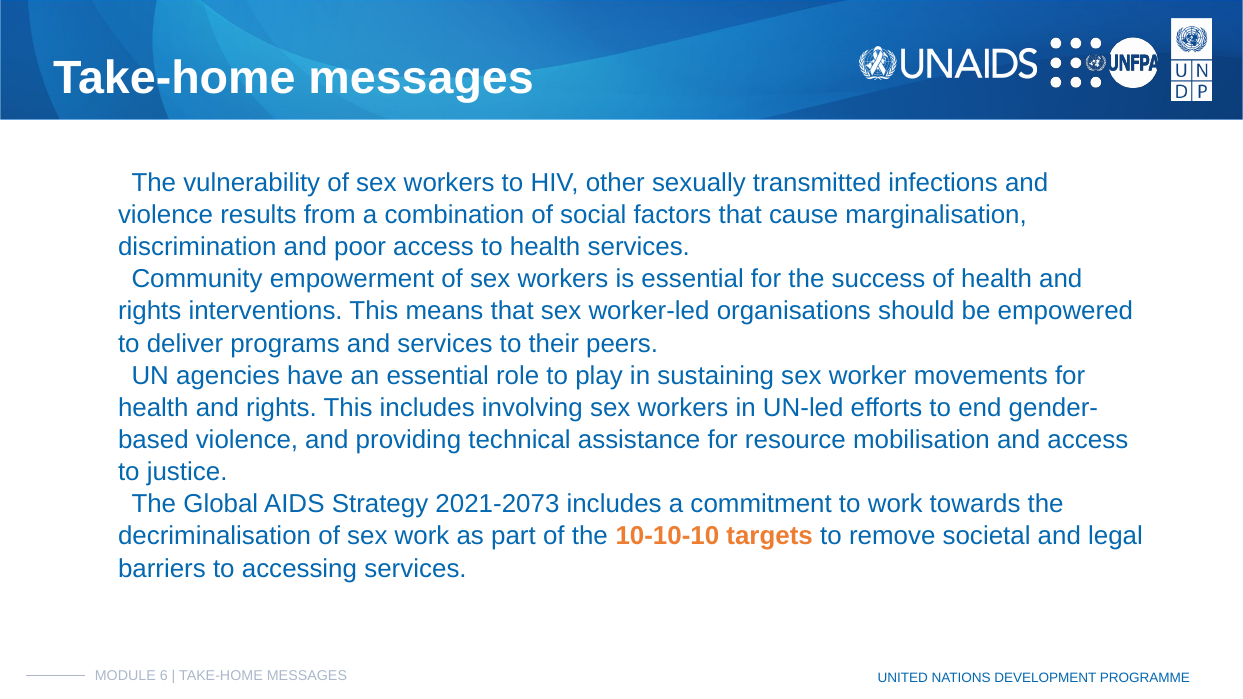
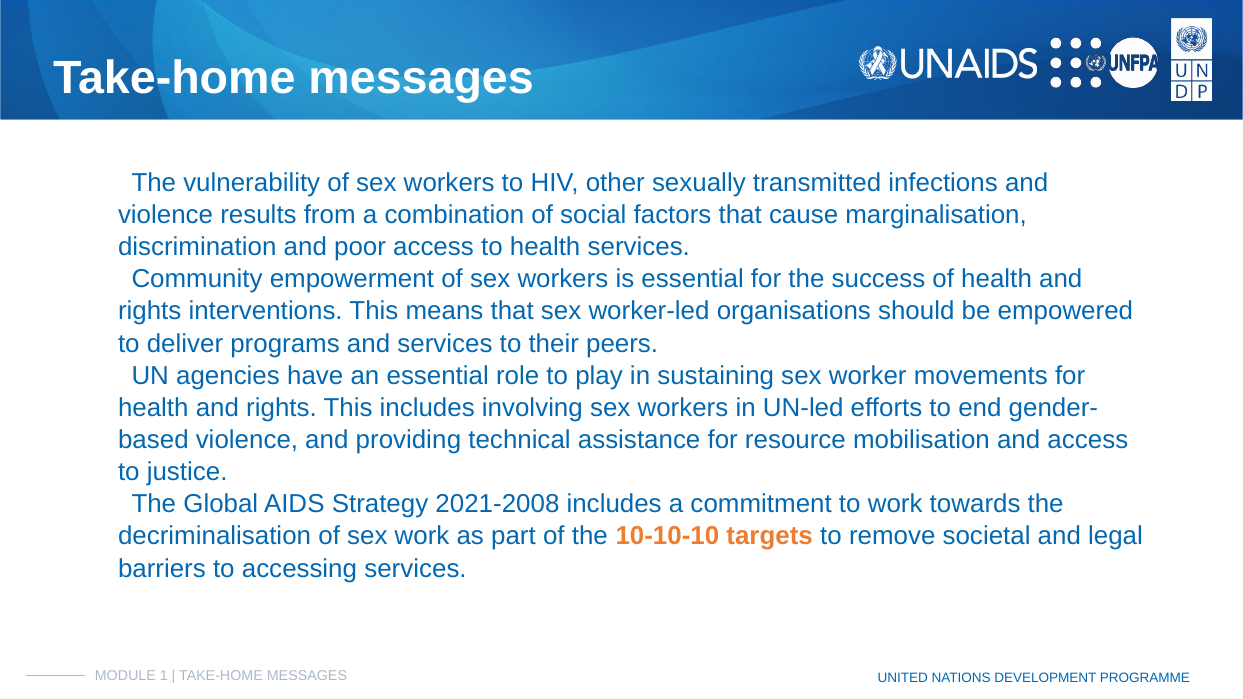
2021-2073: 2021-2073 -> 2021-2008
6: 6 -> 1
